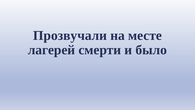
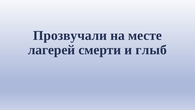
было: было -> глыб
